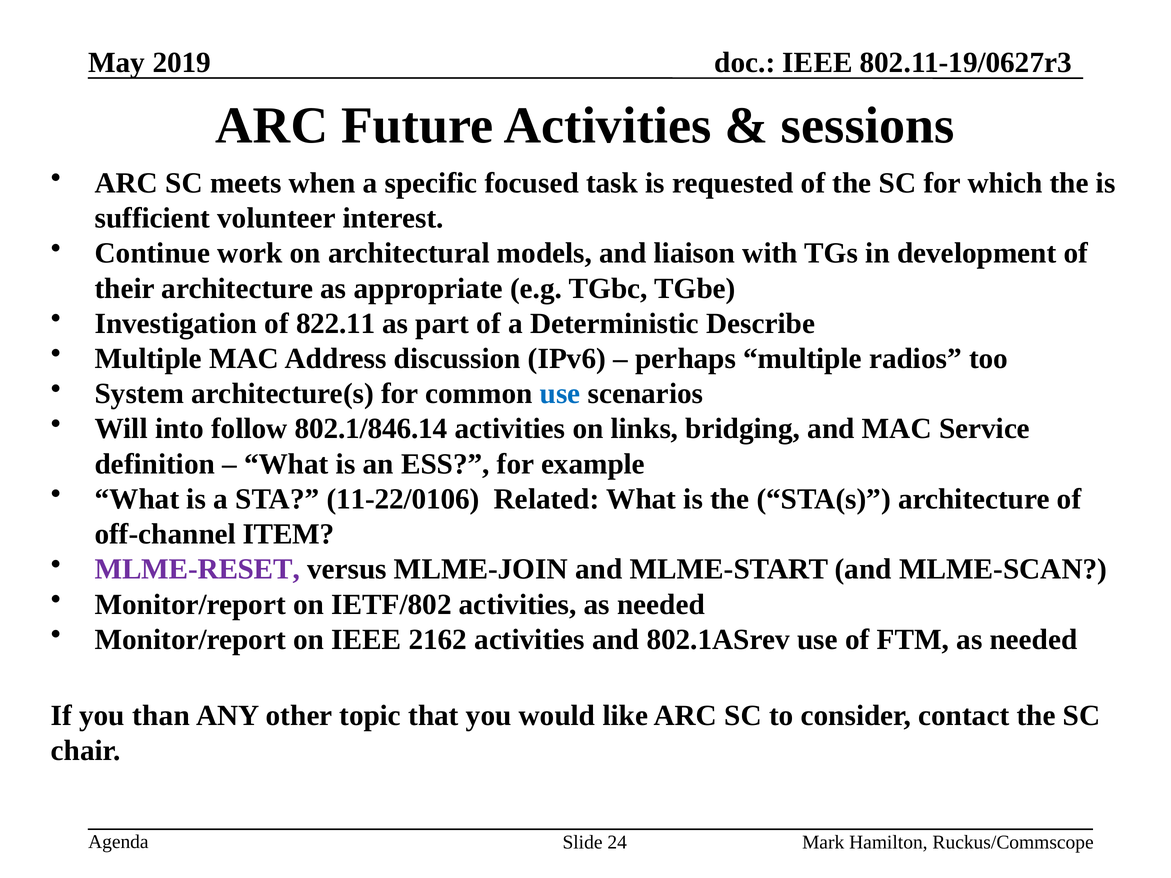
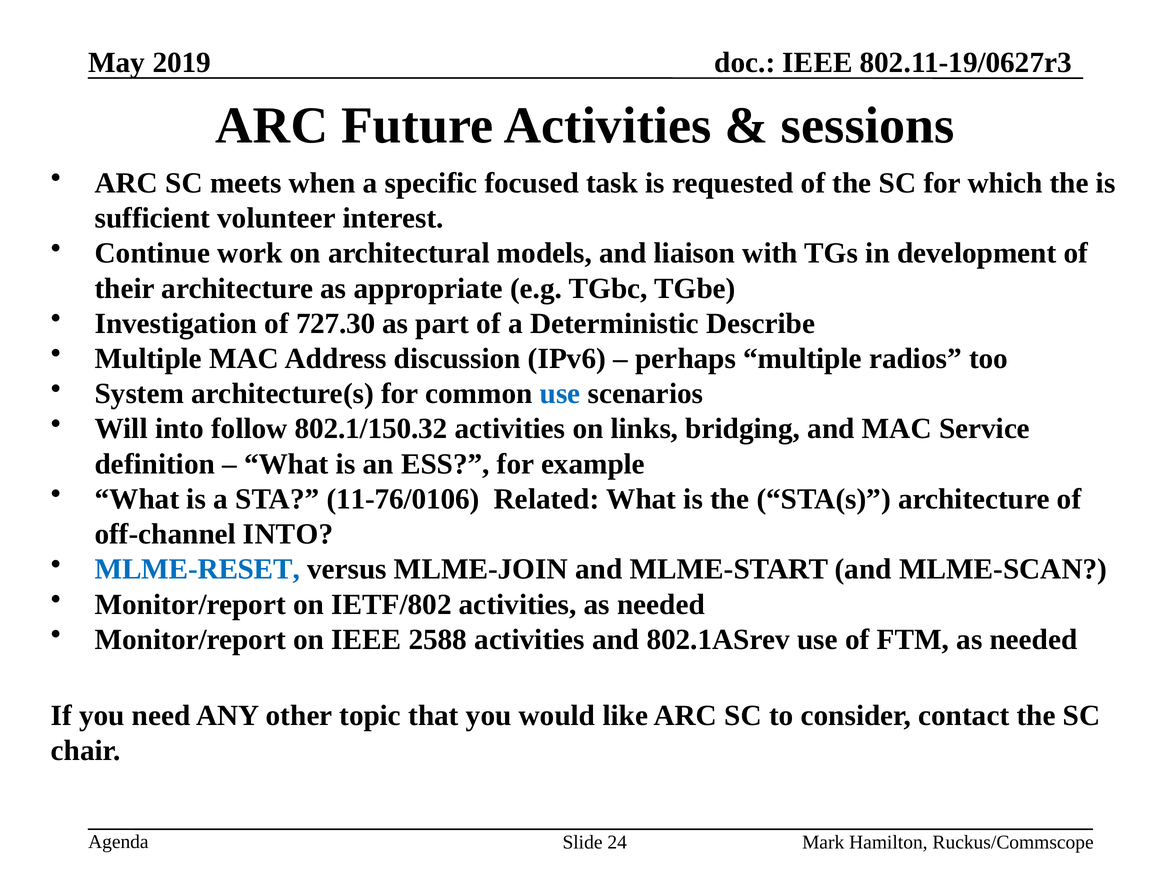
822.11: 822.11 -> 727.30
802.1/846.14: 802.1/846.14 -> 802.1/150.32
11-22/0106: 11-22/0106 -> 11-76/0106
off-channel ITEM: ITEM -> INTO
MLME-RESET colour: purple -> blue
2162: 2162 -> 2588
than: than -> need
